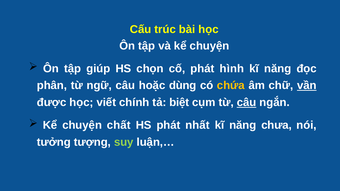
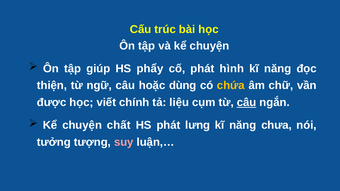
chọn: chọn -> phẩy
phân: phân -> thiện
vần underline: present -> none
biệt: biệt -> liệu
nhất: nhất -> lưng
suy colour: light green -> pink
